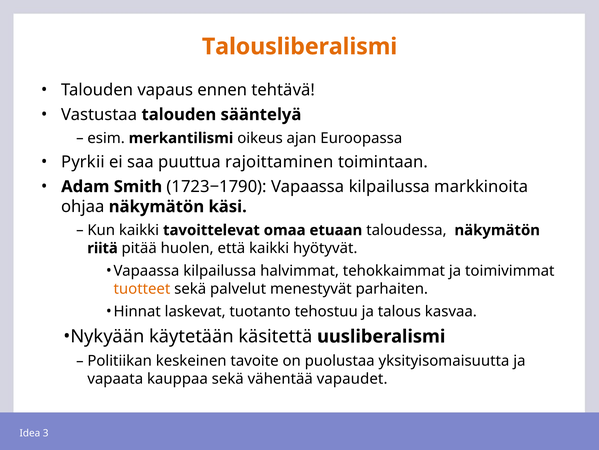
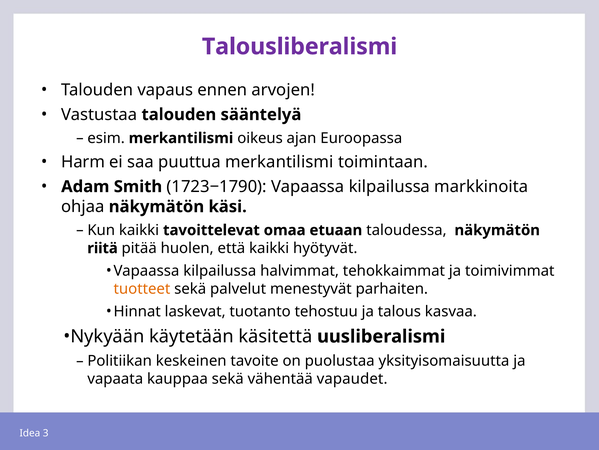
Talousliberalismi colour: orange -> purple
tehtävä: tehtävä -> arvojen
Pyrkii: Pyrkii -> Harm
puuttua rajoittaminen: rajoittaminen -> merkantilismi
